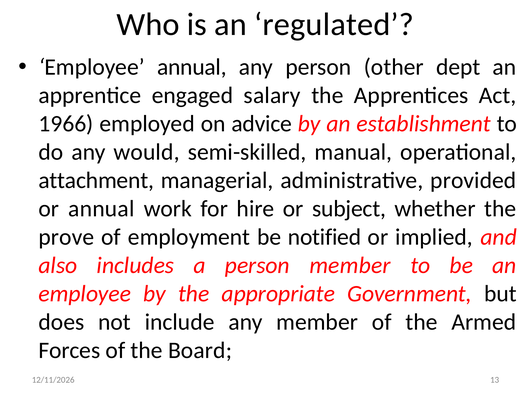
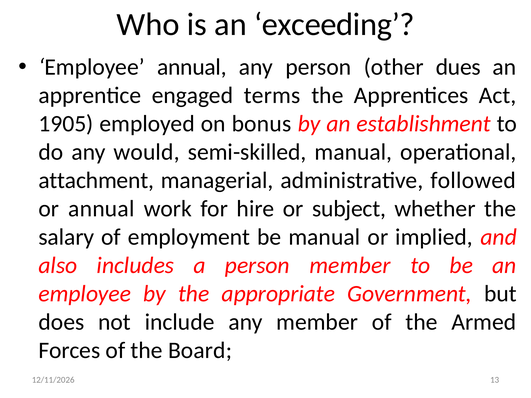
regulated: regulated -> exceeding
dept: dept -> dues
salary: salary -> terms
1966: 1966 -> 1905
advice: advice -> bonus
provided: provided -> followed
prove: prove -> salary
be notified: notified -> manual
